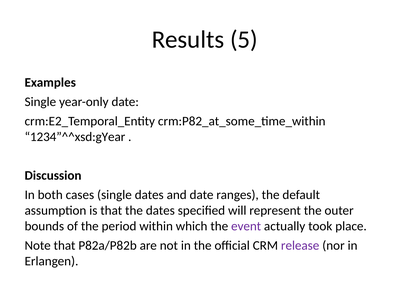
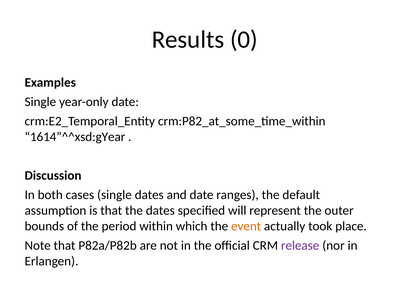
5: 5 -> 0
1234”^^xsd:gYear: 1234”^^xsd:gYear -> 1614”^^xsd:gYear
event colour: purple -> orange
